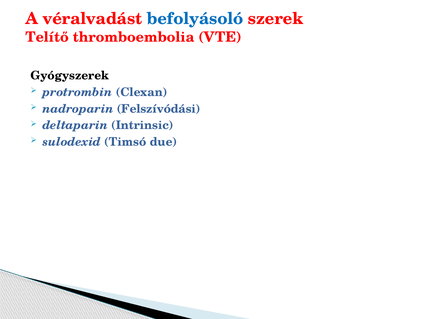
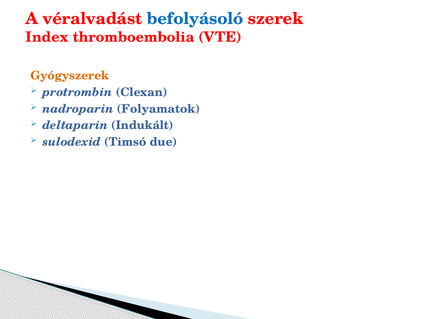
Telítő: Telítő -> Index
Gyógyszerek colour: black -> orange
Felszívódási: Felszívódási -> Folyamatok
Intrinsic: Intrinsic -> Indukált
